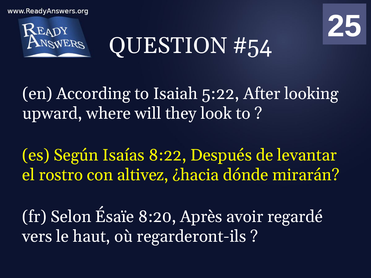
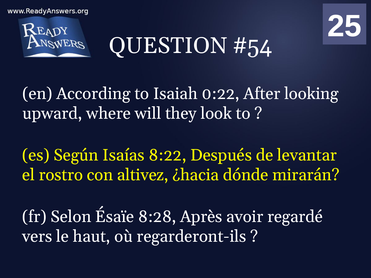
5:22: 5:22 -> 0:22
8:20: 8:20 -> 8:28
